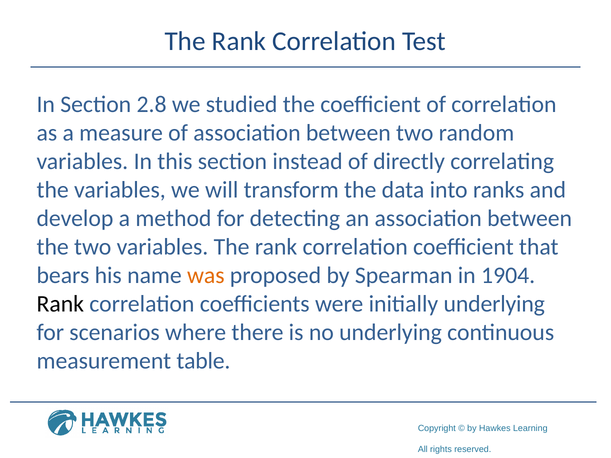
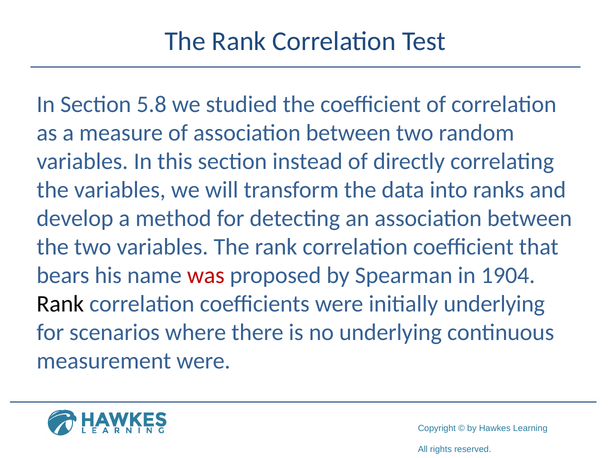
2.8: 2.8 -> 5.8
was colour: orange -> red
measurement table: table -> were
